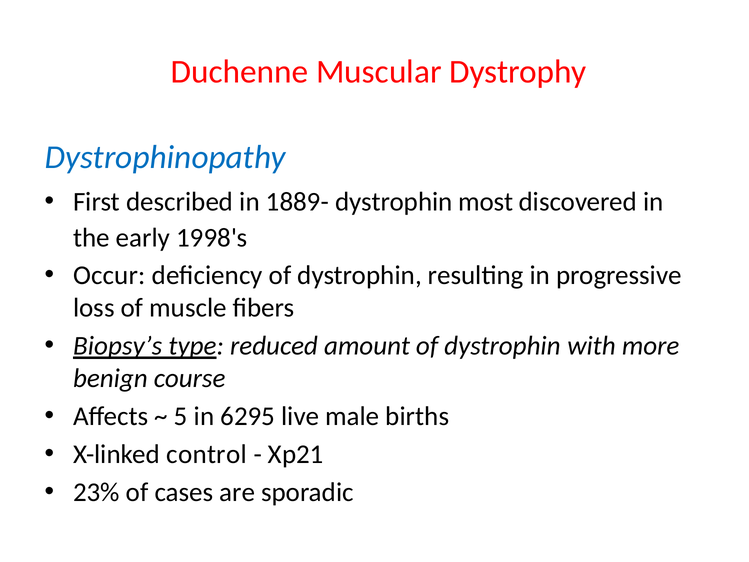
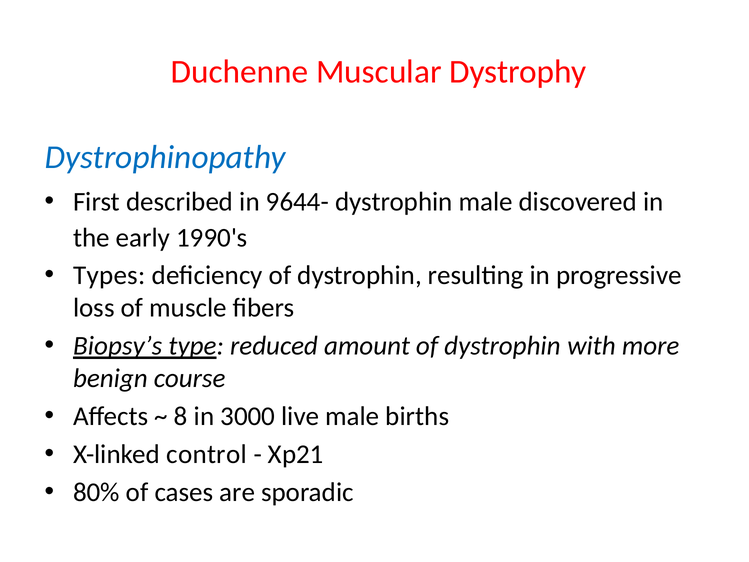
1889-: 1889- -> 9644-
dystrophin most: most -> male
1998's: 1998's -> 1990's
Occur: Occur -> Types
5: 5 -> 8
6295: 6295 -> 3000
23%: 23% -> 80%
